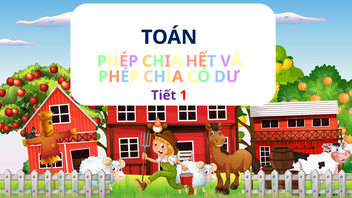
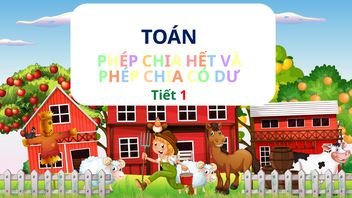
Tiết colour: purple -> green
